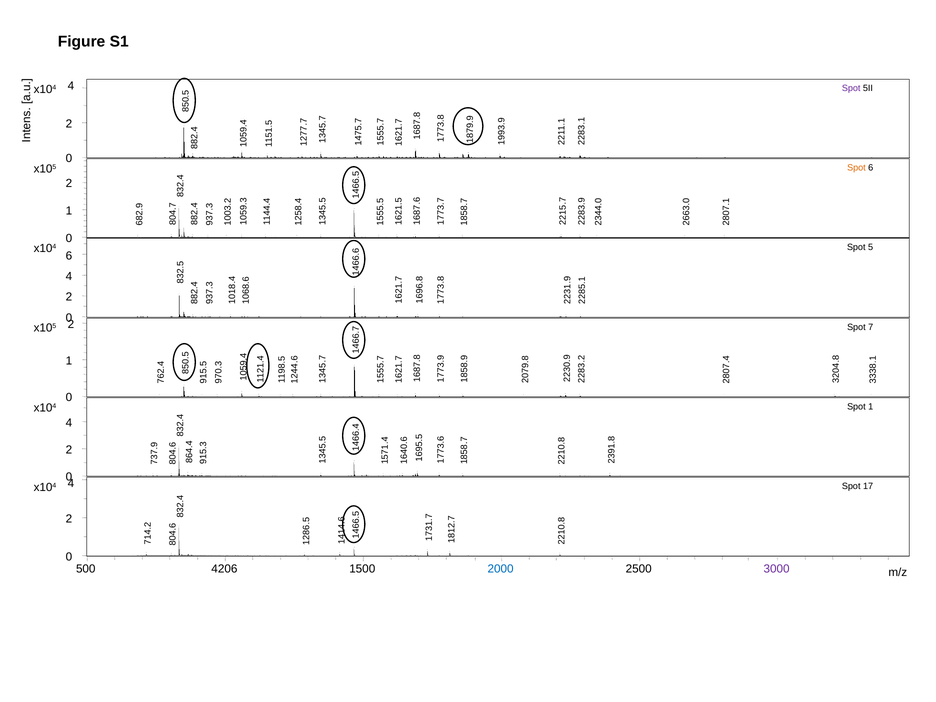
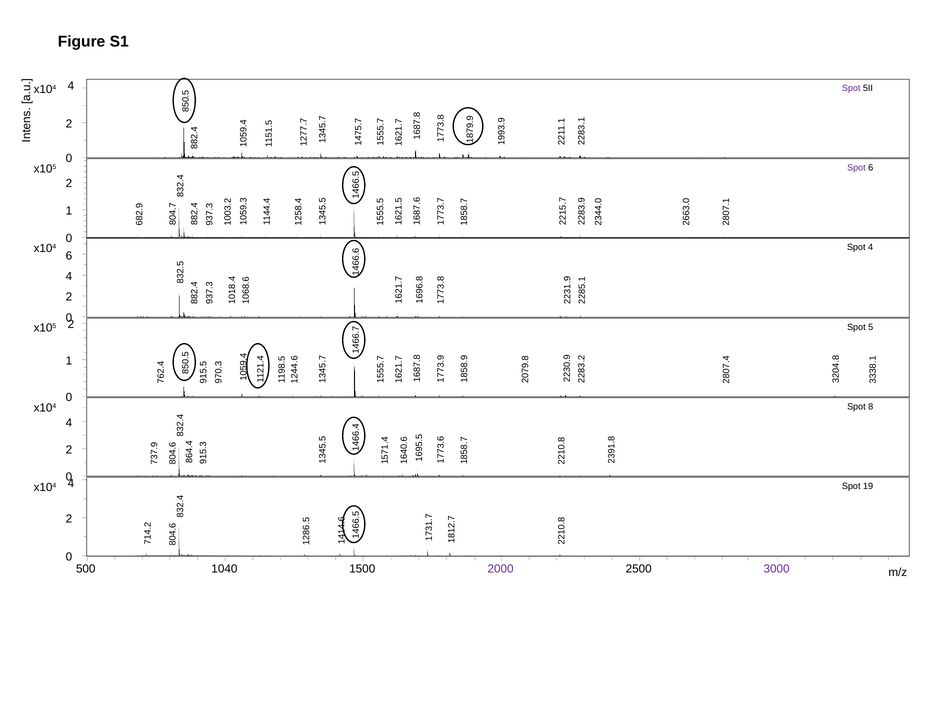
Spot at (856, 168) colour: orange -> purple
Spot 5: 5 -> 4
Spot 7: 7 -> 5
Spot 1: 1 -> 8
17: 17 -> 19
4206: 4206 -> 1040
2000 colour: blue -> purple
